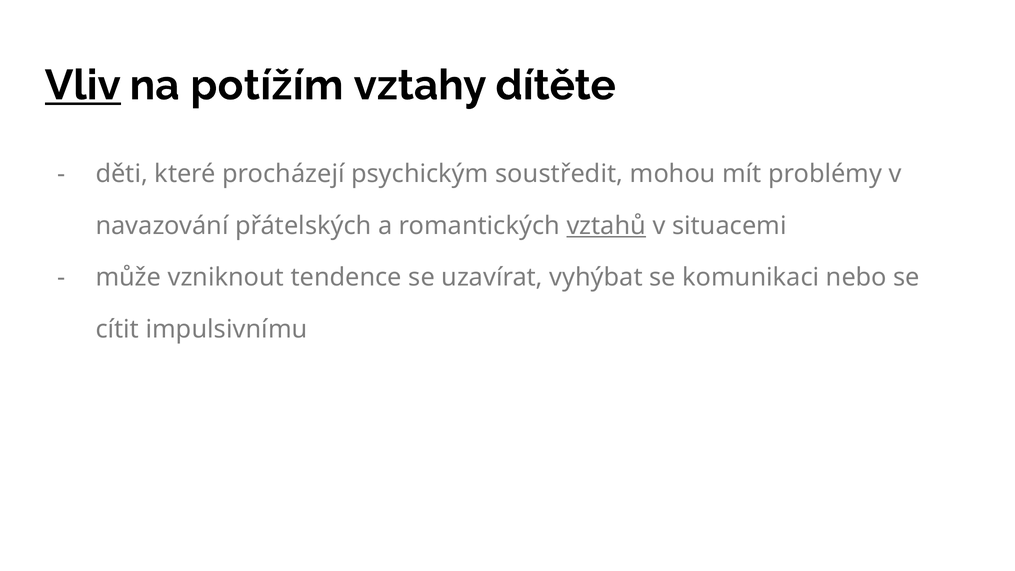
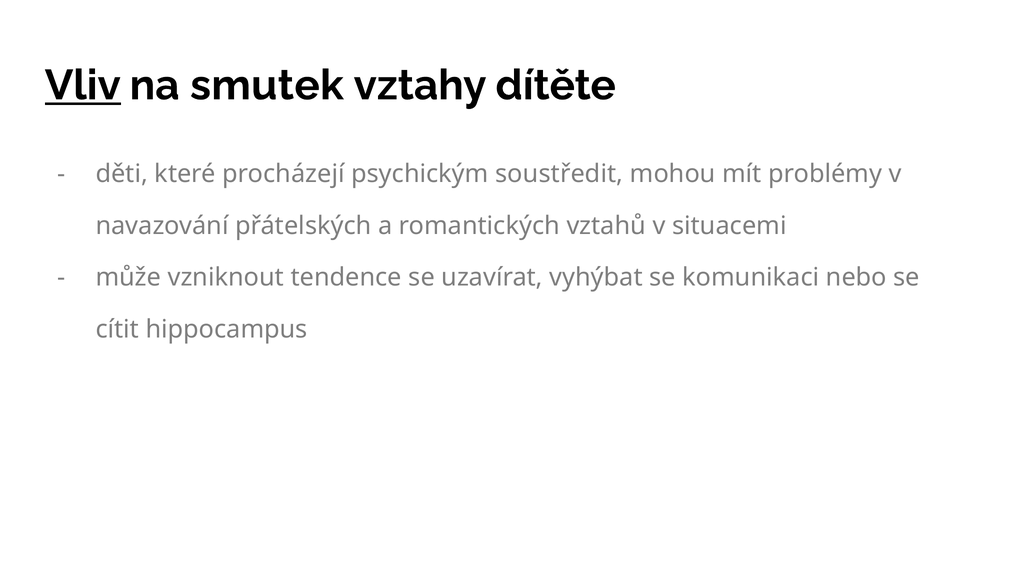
potížím: potížím -> smutek
vztahů underline: present -> none
impulsivnímu: impulsivnímu -> hippocampus
